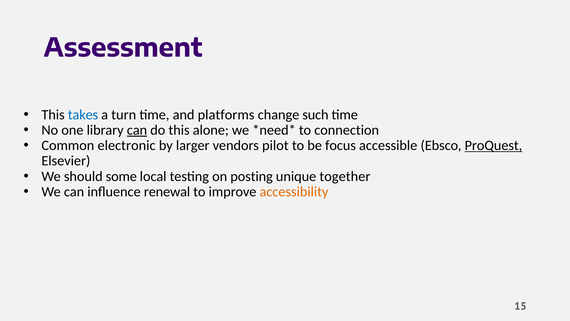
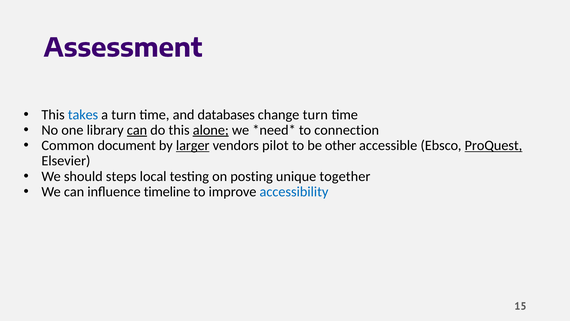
platforms: platforms -> databases
change such: such -> turn
alone underline: none -> present
electronic: electronic -> document
larger underline: none -> present
focus: focus -> other
some: some -> steps
renewal: renewal -> timeline
accessibility colour: orange -> blue
